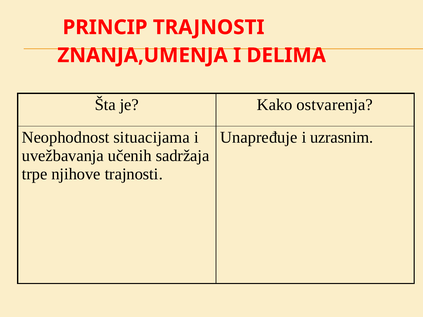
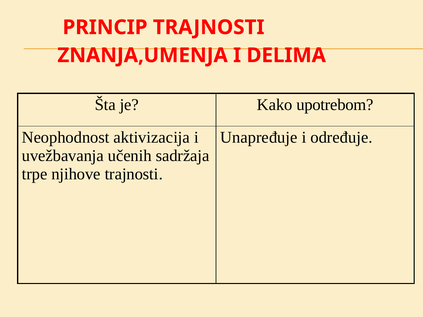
ostvarenja: ostvarenja -> upotrebom
situacijama: situacijama -> aktivizacija
uzrasnim: uzrasnim -> određuje
